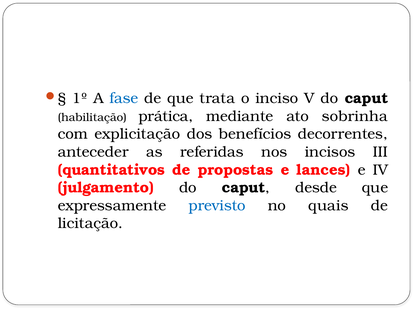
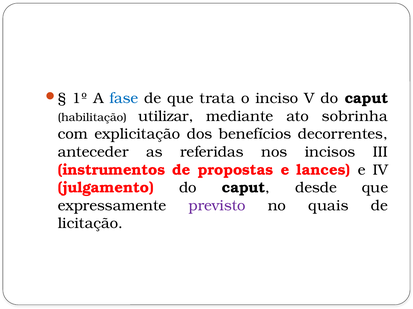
prática: prática -> utilizar
quantitativos: quantitativos -> instrumentos
previsto colour: blue -> purple
